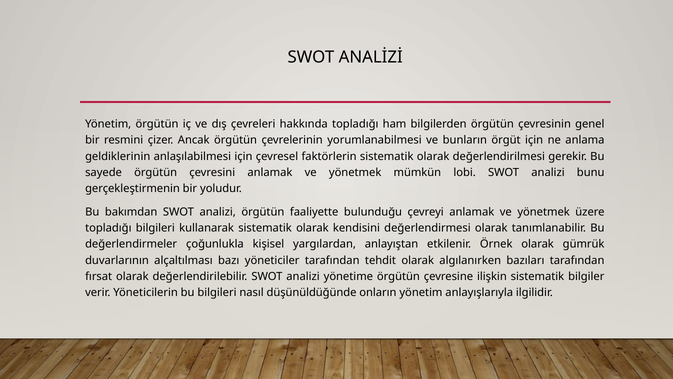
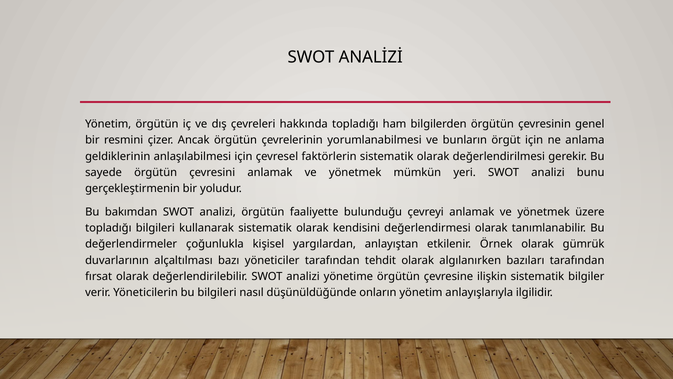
lobi: lobi -> yeri
